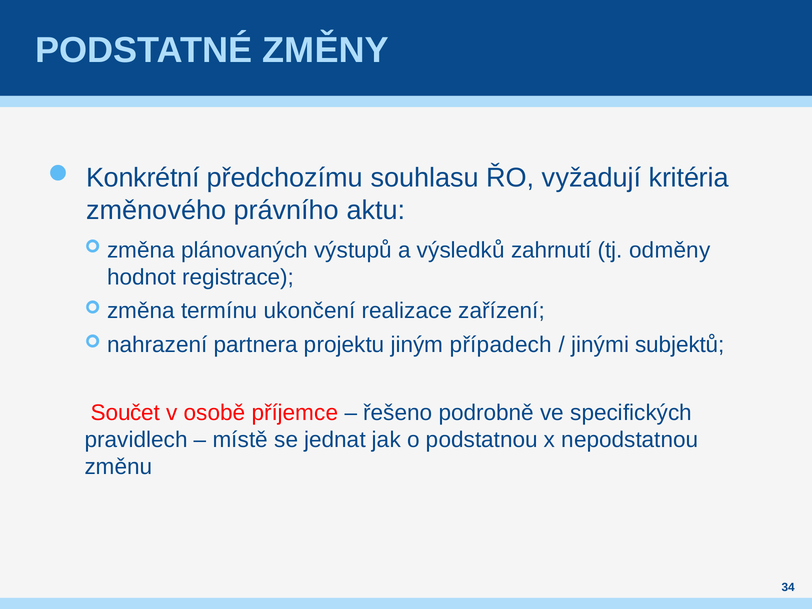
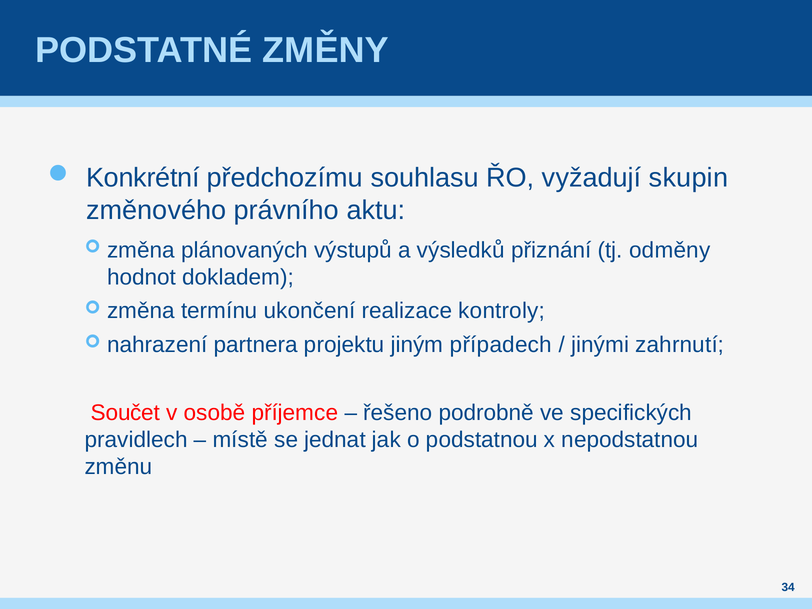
kritéria: kritéria -> skupin
zahrnutí: zahrnutí -> přiznání
registrace: registrace -> dokladem
zařízení: zařízení -> kontroly
subjektů: subjektů -> zahrnutí
